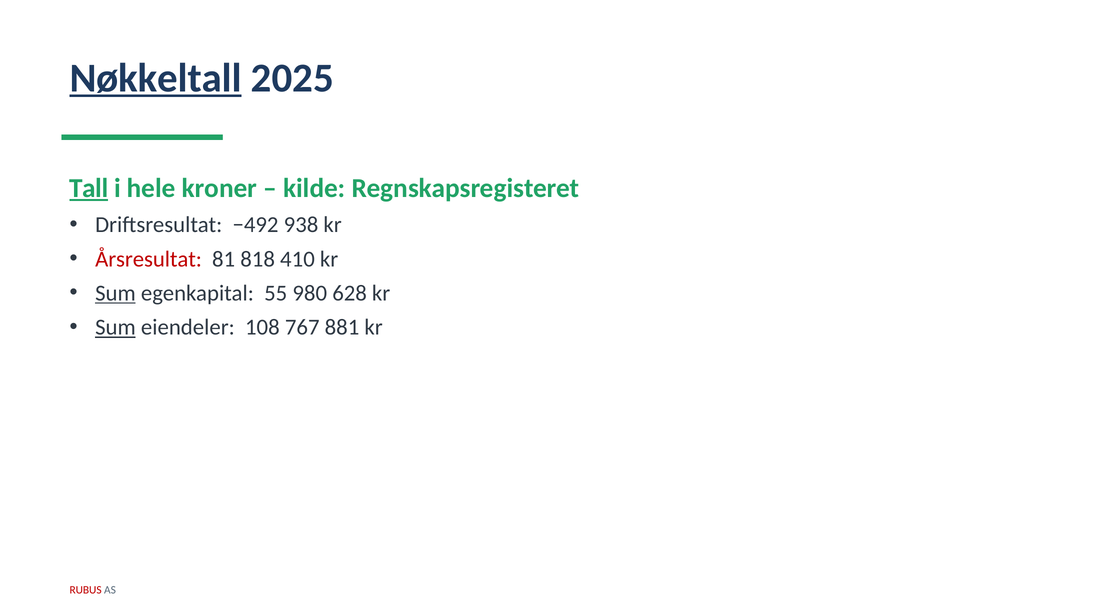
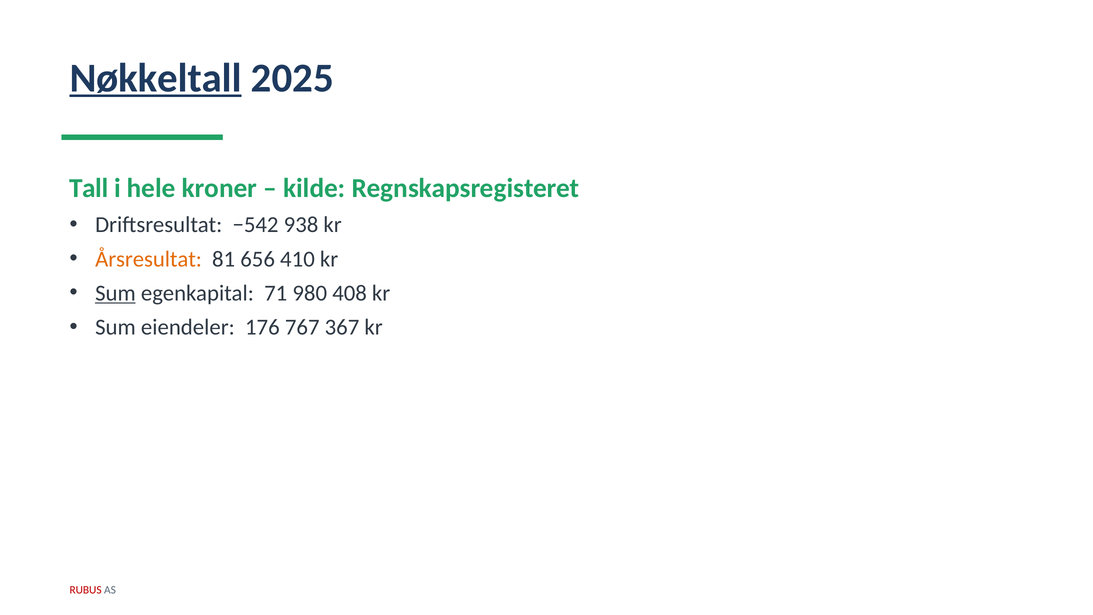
Tall underline: present -> none
−492: −492 -> −542
Årsresultat colour: red -> orange
818: 818 -> 656
55: 55 -> 71
628: 628 -> 408
Sum at (115, 327) underline: present -> none
108: 108 -> 176
881: 881 -> 367
